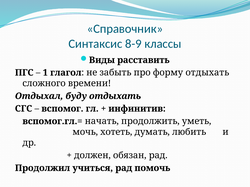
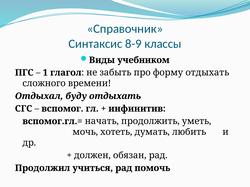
расставить: расставить -> учебником
